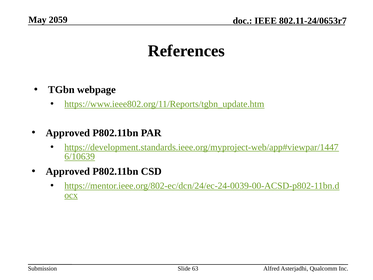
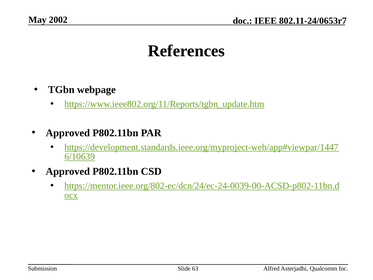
2059: 2059 -> 2002
